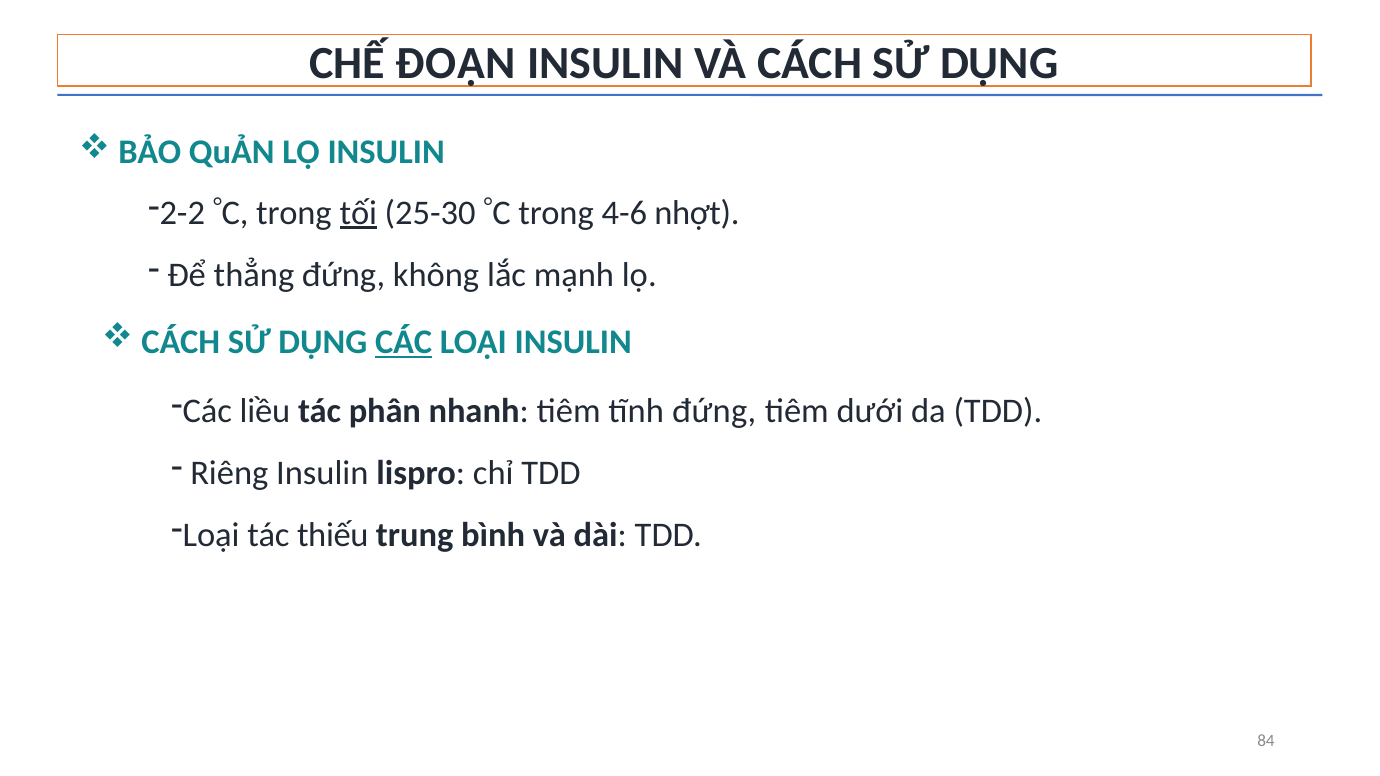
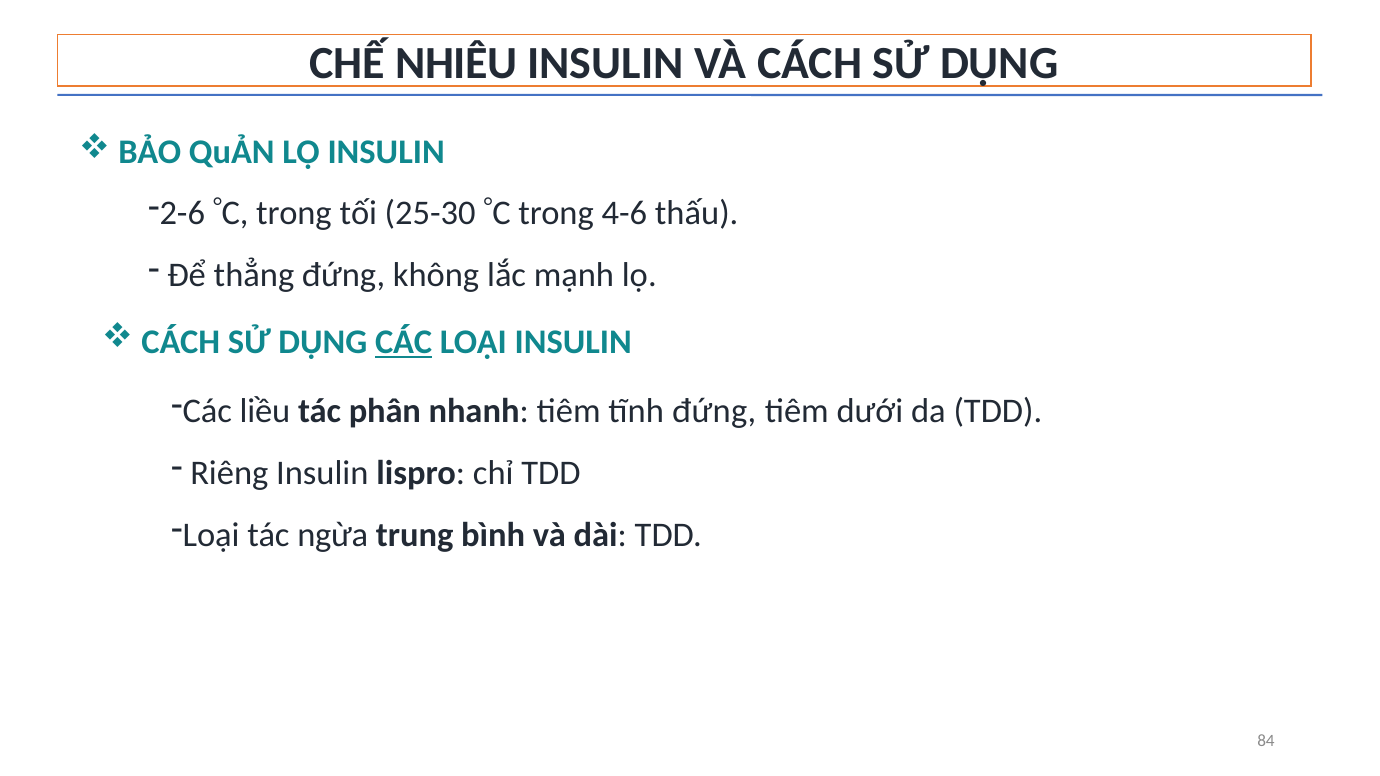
ĐOẠN: ĐOẠN -> NHIÊU
2-2: 2-2 -> 2-6
tối underline: present -> none
nhợt: nhợt -> thấu
thiếu: thiếu -> ngừa
